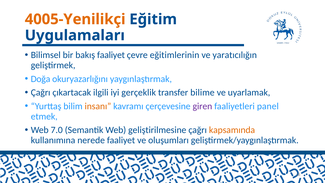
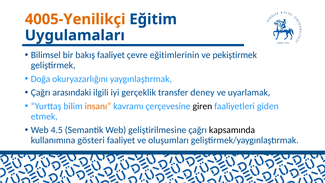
yaratıcılığın: yaratıcılığın -> pekiştirmek
çıkartacak: çıkartacak -> arasındaki
bilime: bilime -> deney
giren colour: purple -> black
panel: panel -> giden
7.0: 7.0 -> 4.5
kapsamında colour: orange -> black
nerede: nerede -> gösteri
